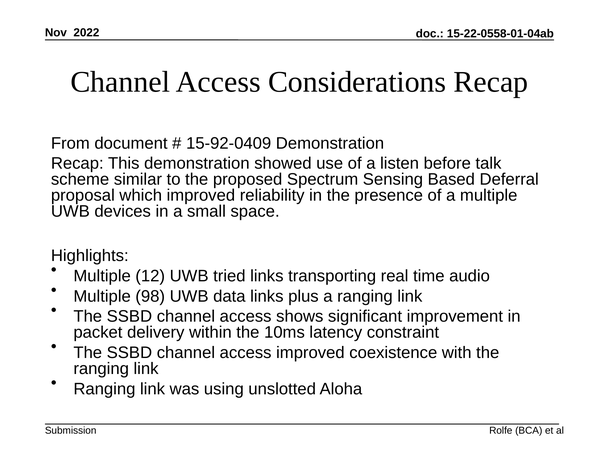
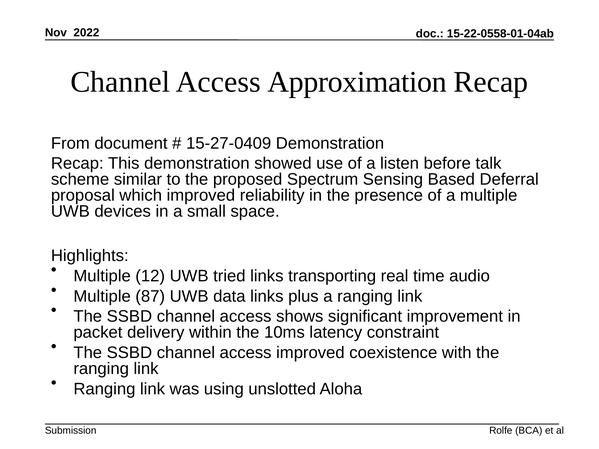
Considerations: Considerations -> Approximation
15-92-0409: 15-92-0409 -> 15-27-0409
98: 98 -> 87
